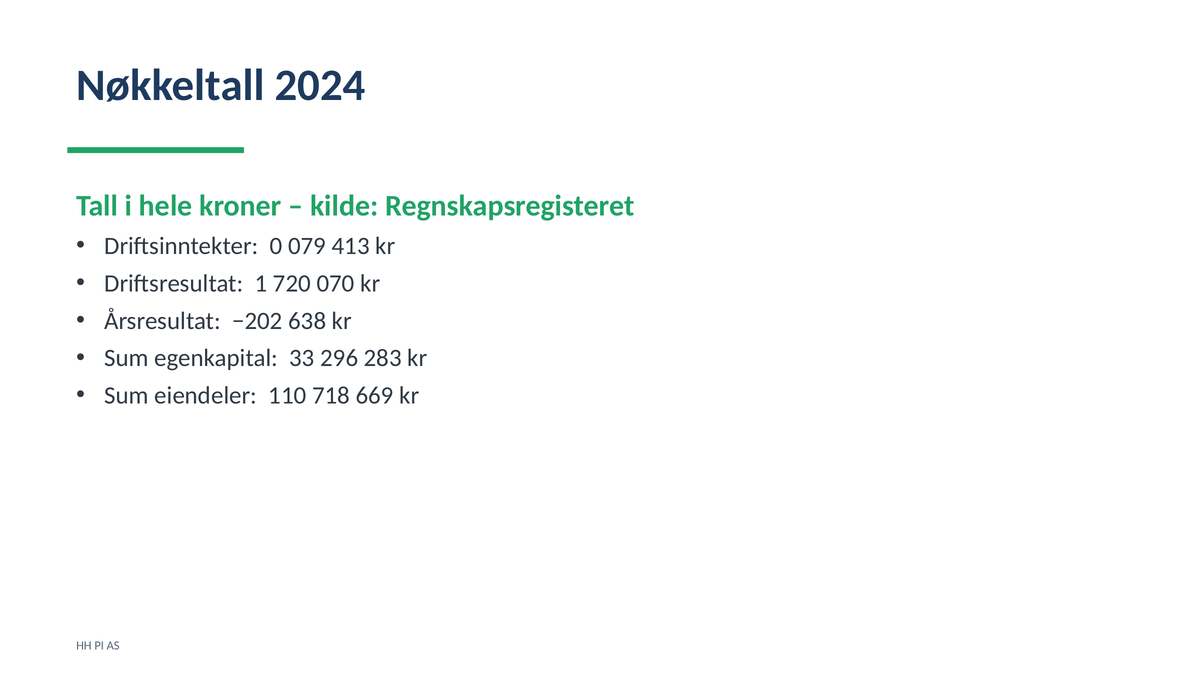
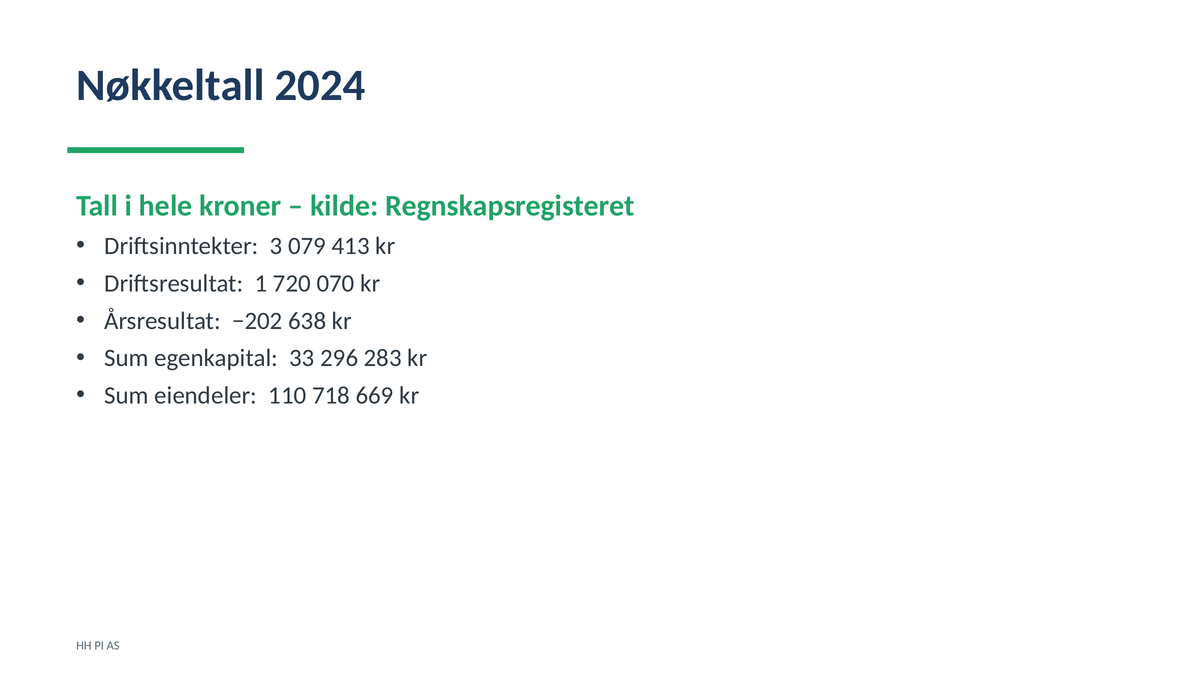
0: 0 -> 3
